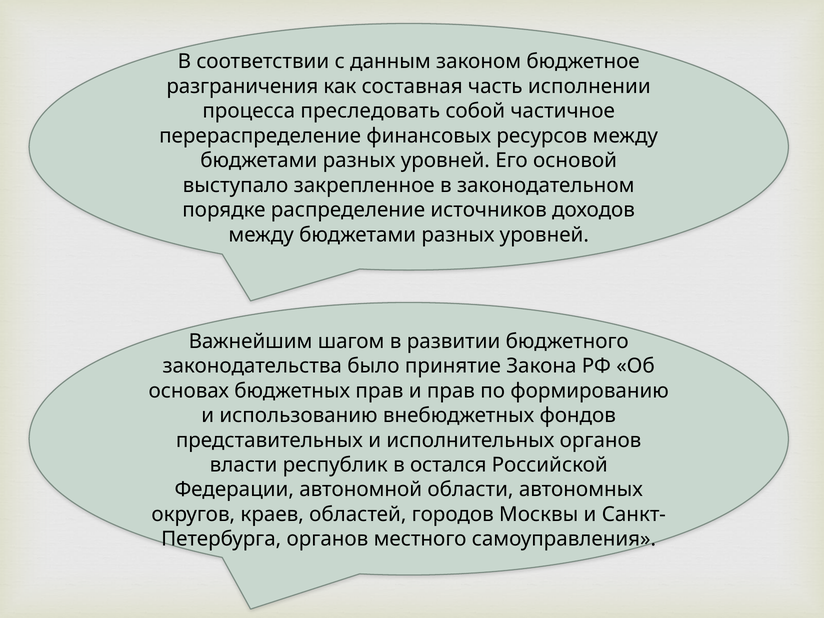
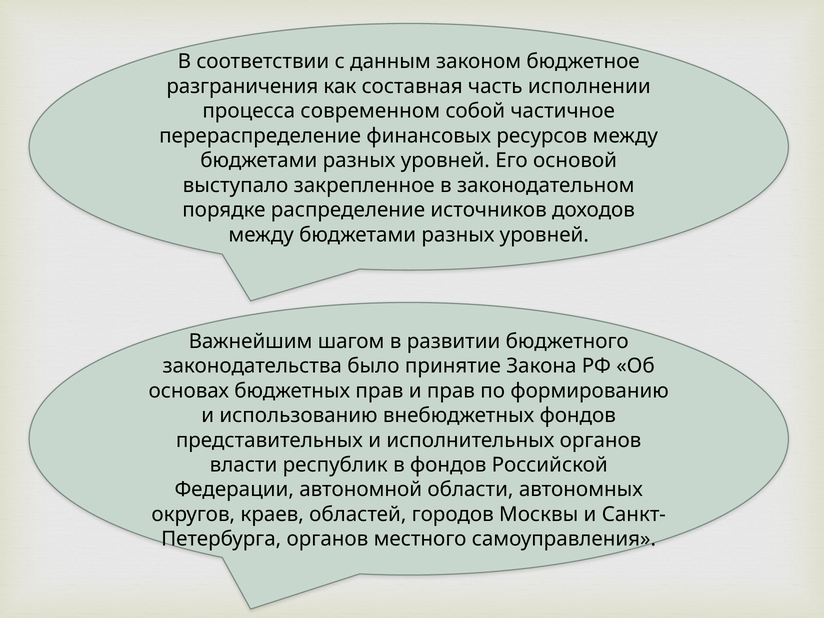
преследовать: преследовать -> современном
в остался: остался -> фондов
